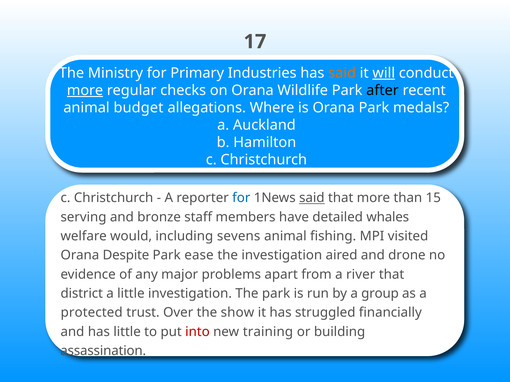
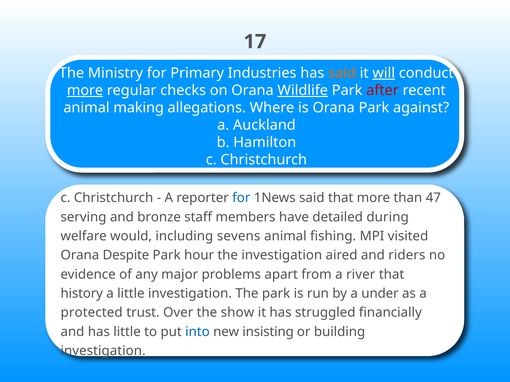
Wildlife underline: none -> present
after colour: black -> red
budget: budget -> making
medals: medals -> against
said at (312, 198) underline: present -> none
15: 15 -> 47
whales: whales -> during
ease: ease -> hour
drone: drone -> riders
district: district -> history
group: group -> under
into colour: red -> blue
training: training -> insisting
assassination at (103, 351): assassination -> investigation
